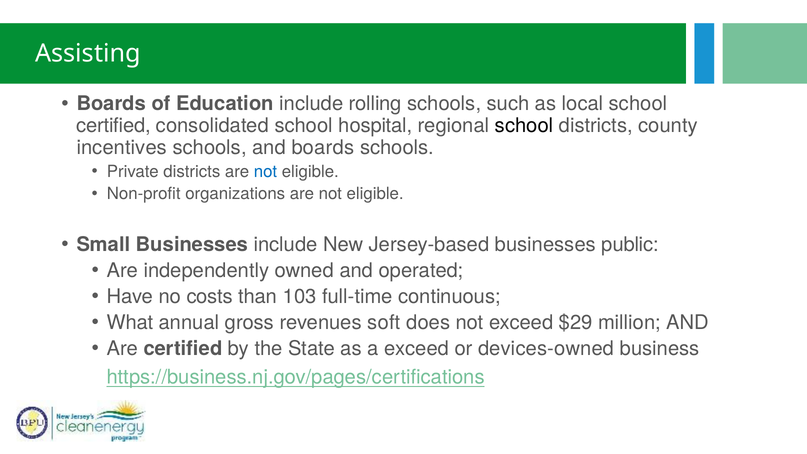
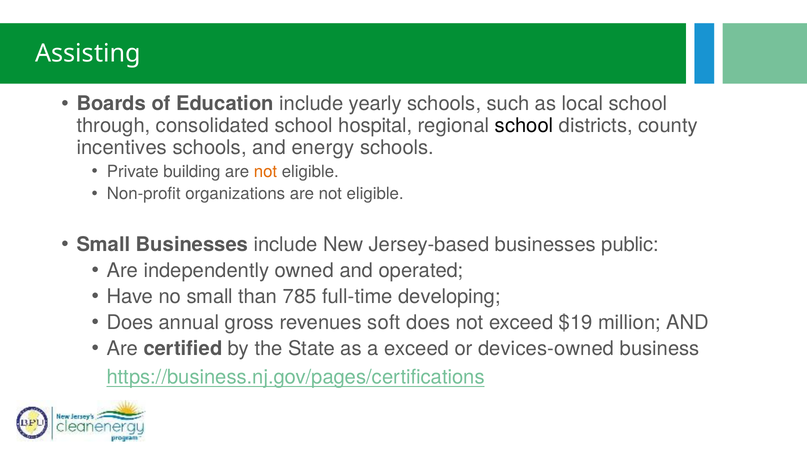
rolling: rolling -> yearly
certified at (114, 126): certified -> through
and boards: boards -> energy
Private districts: districts -> building
not at (265, 171) colour: blue -> orange
no costs: costs -> small
103: 103 -> 785
continuous: continuous -> developing
What at (130, 322): What -> Does
$29: $29 -> $19
